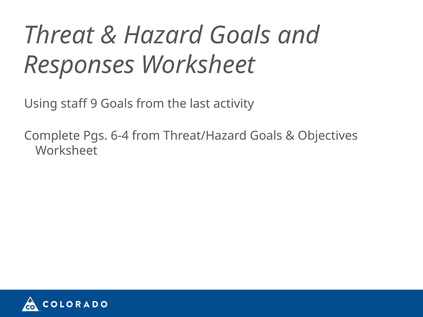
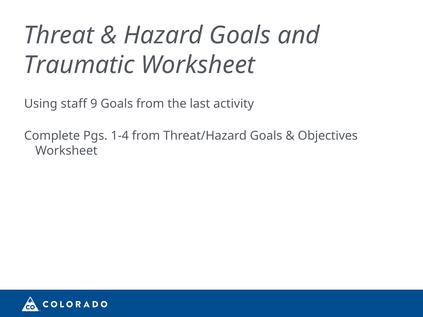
Responses: Responses -> Traumatic
6-4: 6-4 -> 1-4
